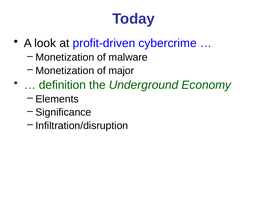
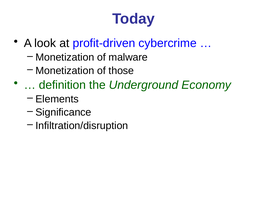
major: major -> those
